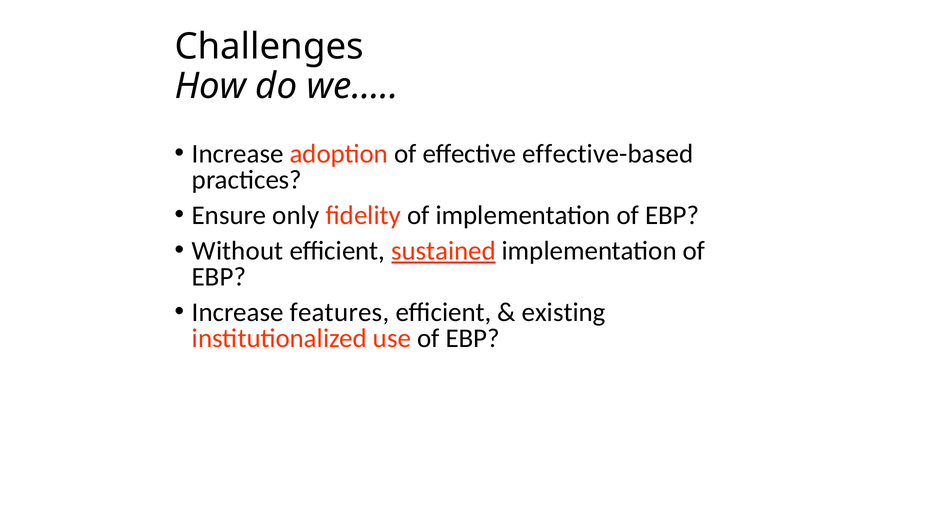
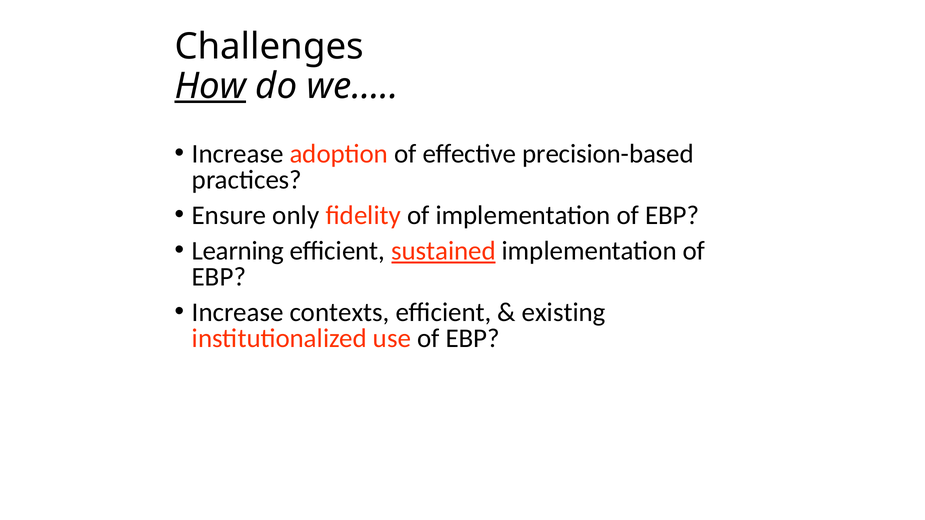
How underline: none -> present
effective-based: effective-based -> precision-based
Without: Without -> Learning
features: features -> contexts
